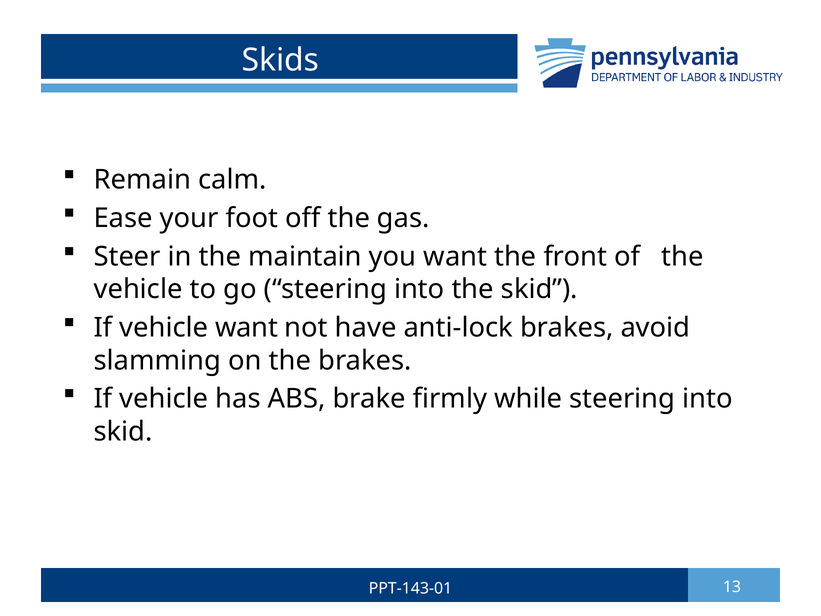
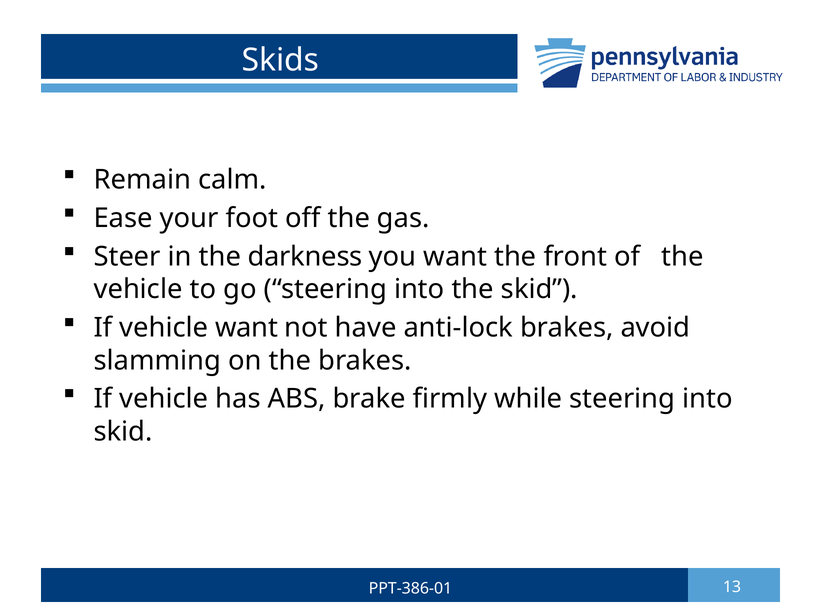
maintain: maintain -> darkness
PPT-143-01: PPT-143-01 -> PPT-386-01
